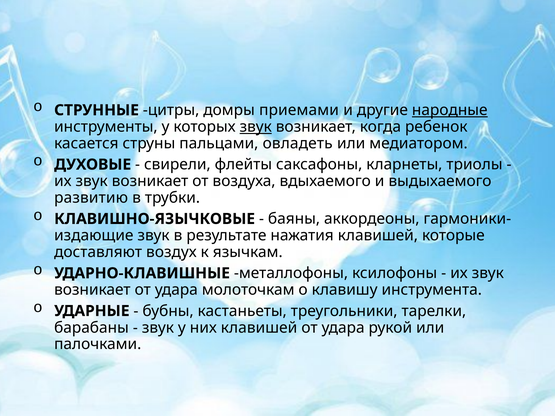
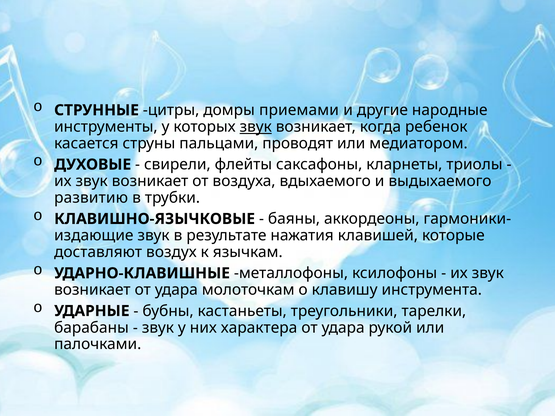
народные underline: present -> none
овладеть: овладеть -> проводят
них клавишей: клавишей -> характера
